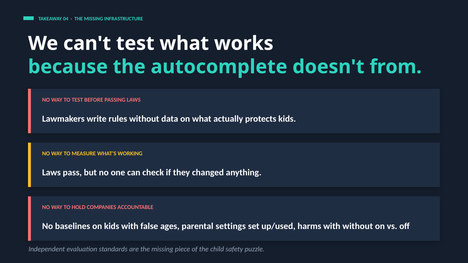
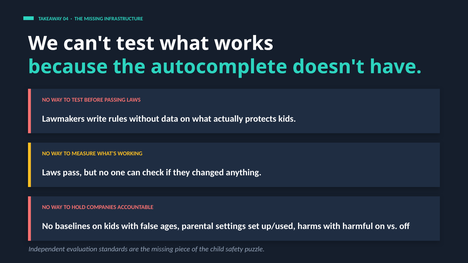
from: from -> have
with without: without -> harmful
